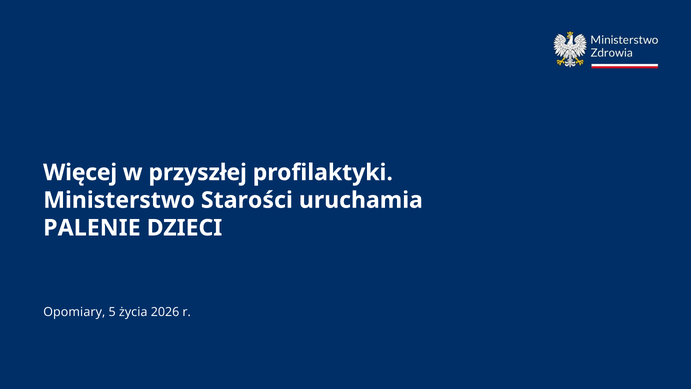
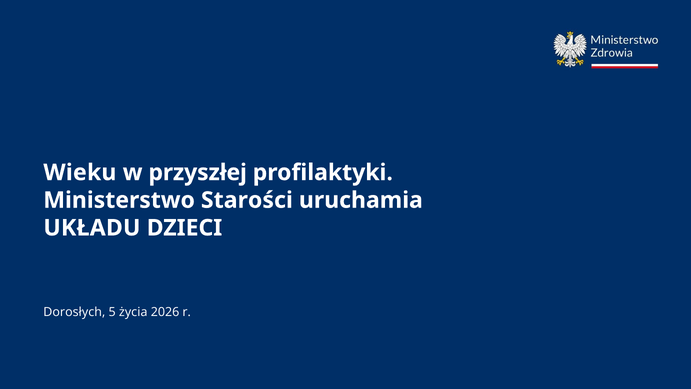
Więcej: Więcej -> Wieku
PALENIE: PALENIE -> UKŁADU
Opomiary: Opomiary -> Dorosłych
